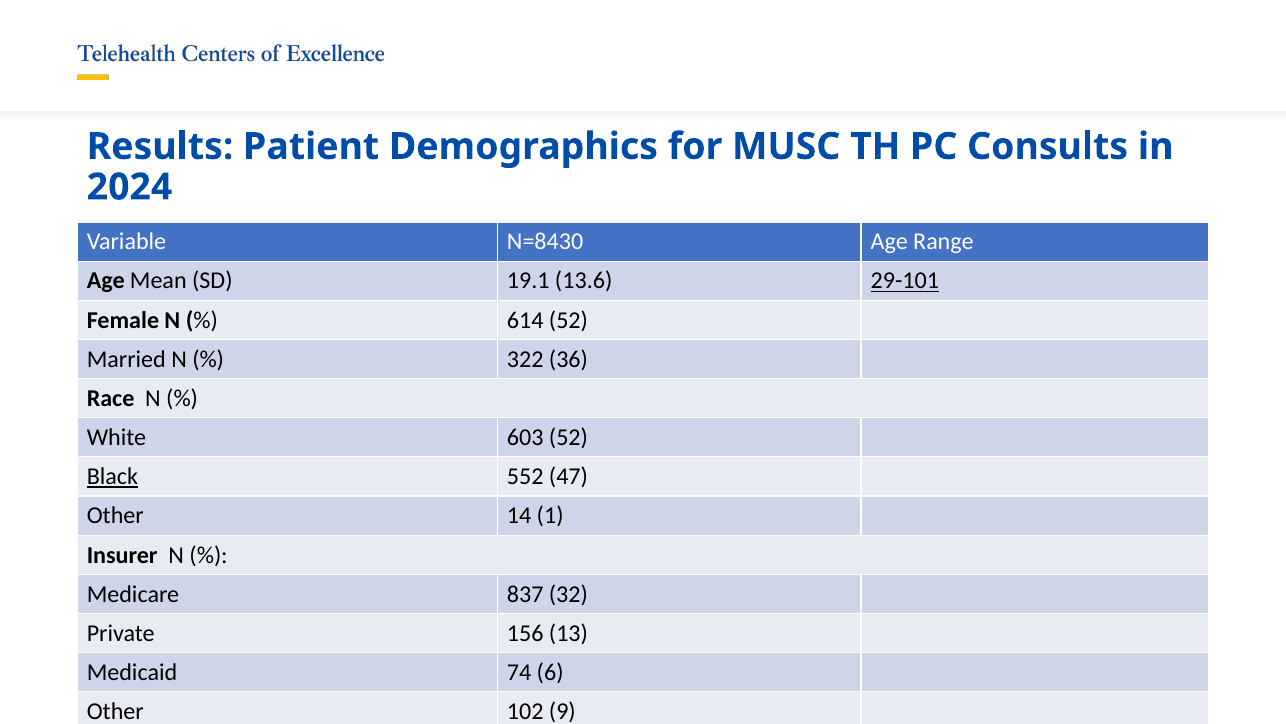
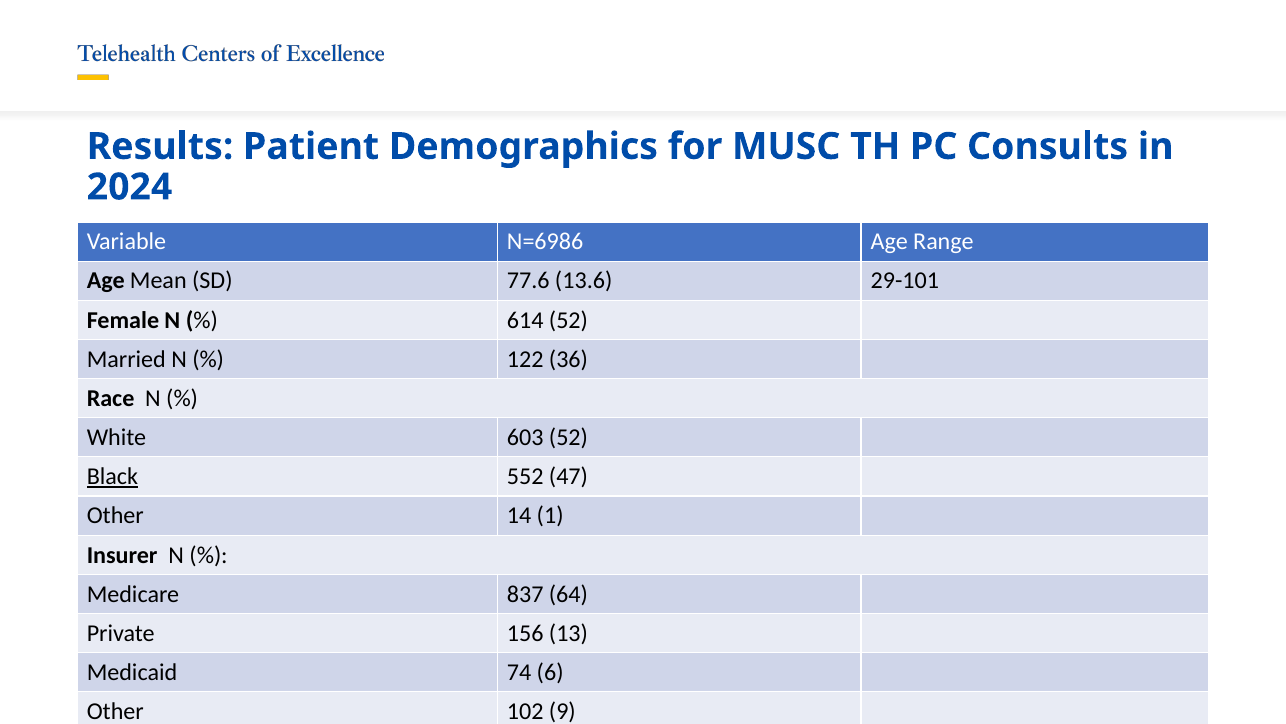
N=8430: N=8430 -> N=6986
19.1: 19.1 -> 77.6
29-101 underline: present -> none
322: 322 -> 122
32: 32 -> 64
